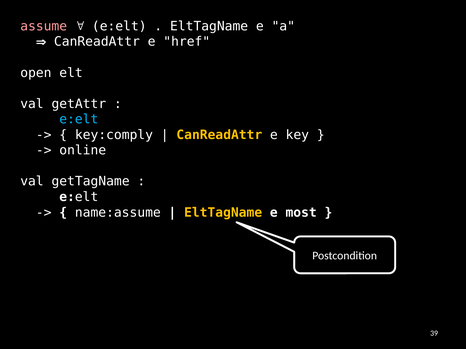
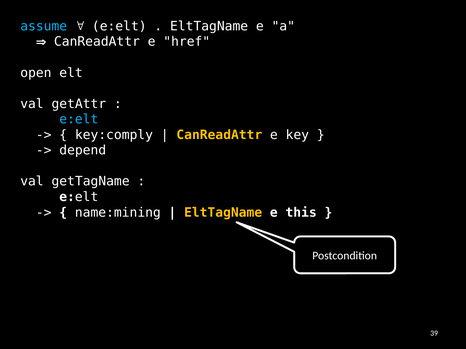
assume colour: pink -> light blue
online: online -> depend
name:assume: name:assume -> name:mining
most: most -> this
